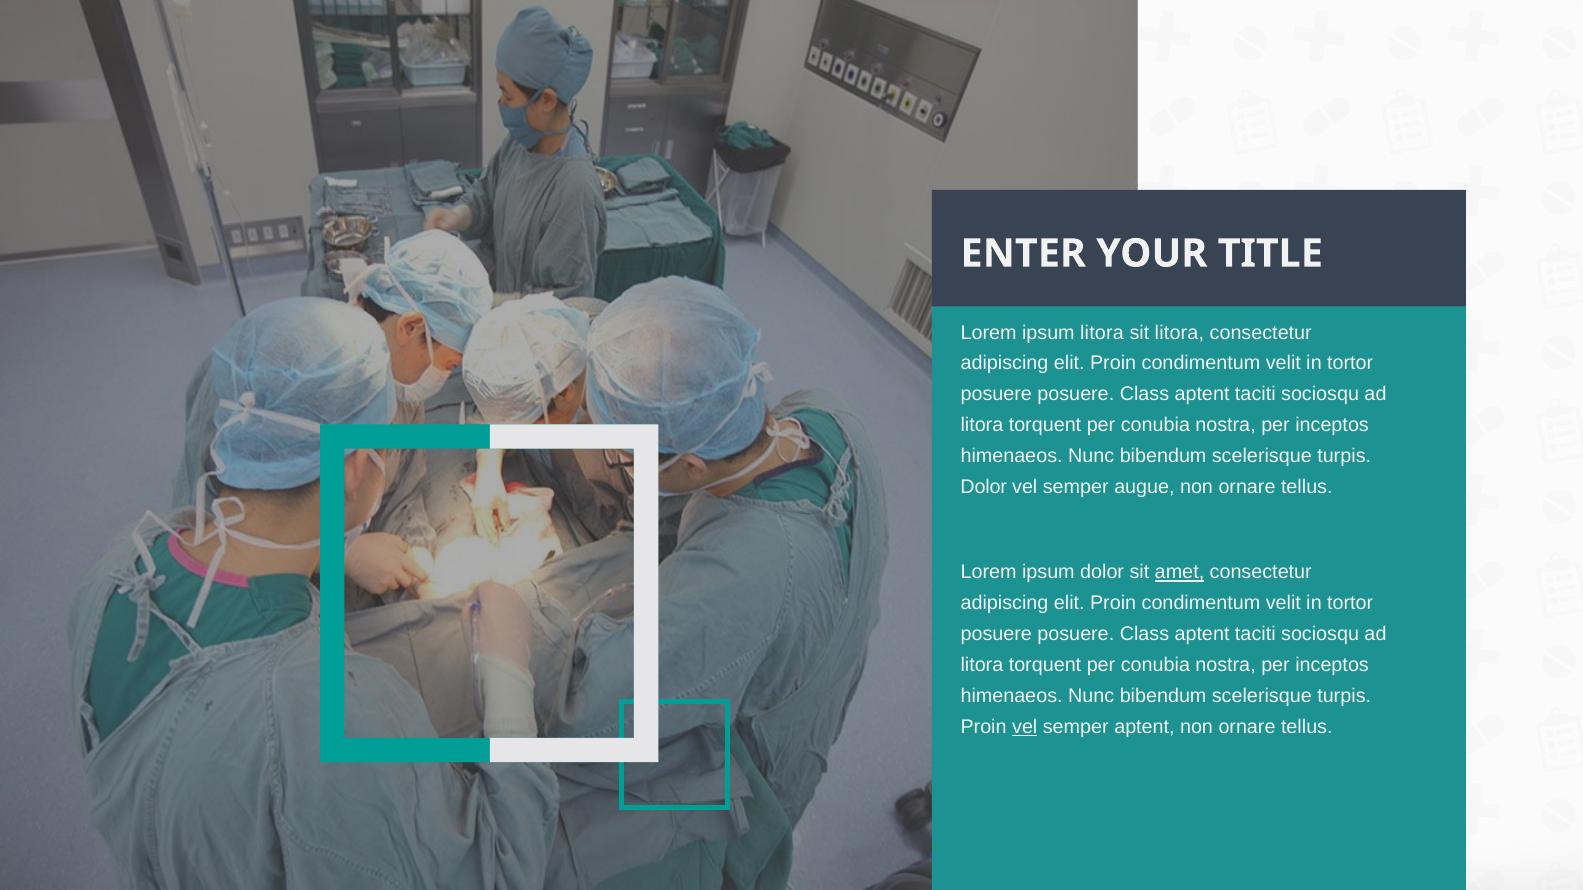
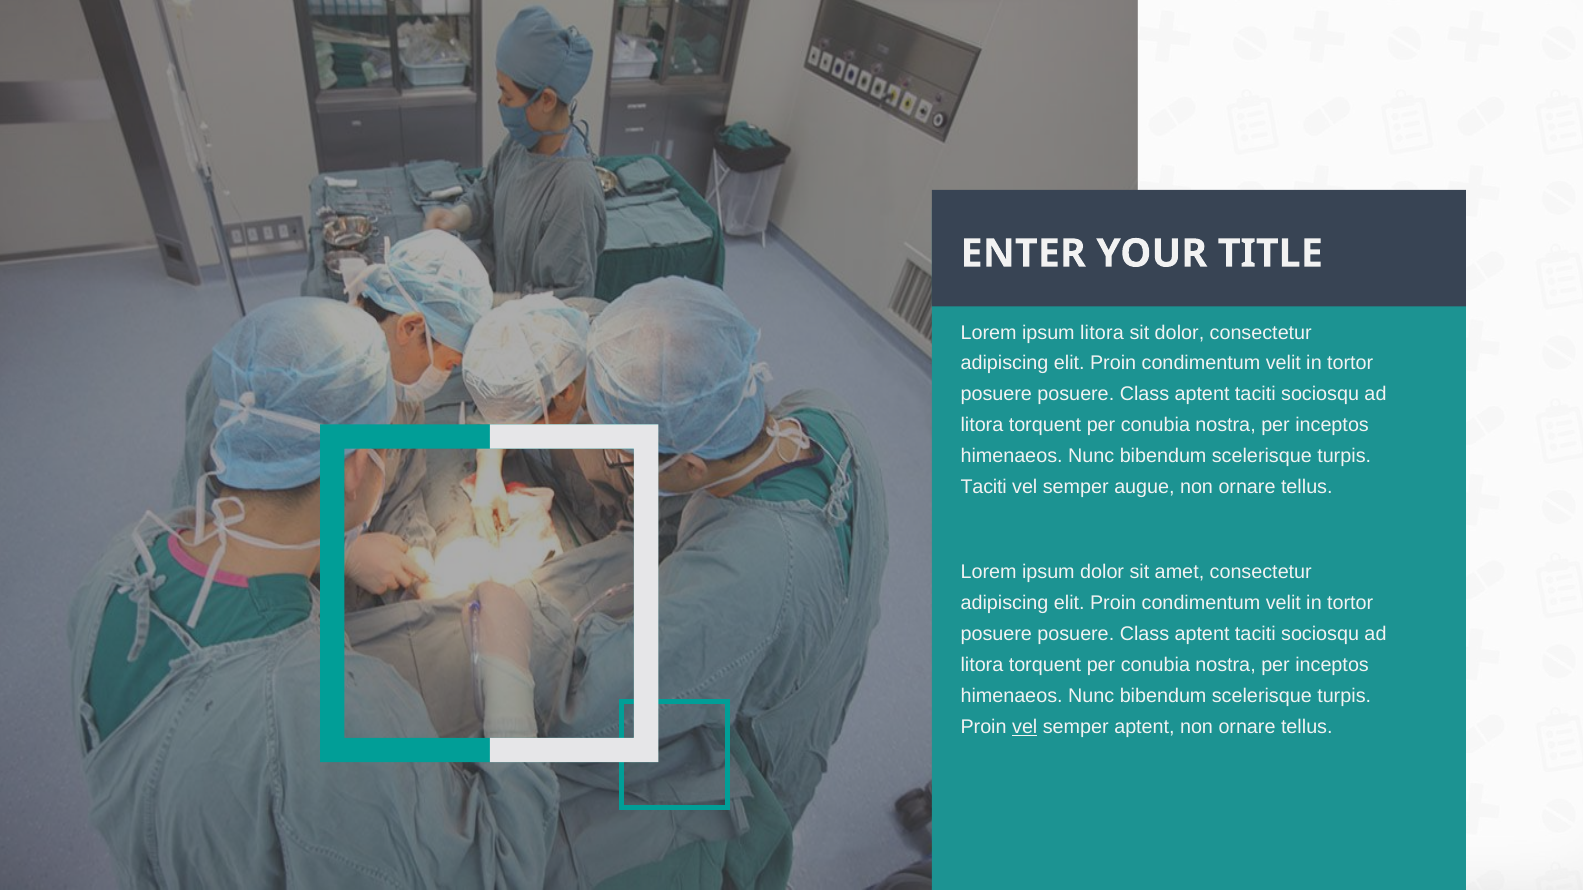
sit litora: litora -> dolor
Dolor at (984, 487): Dolor -> Taciti
amet underline: present -> none
